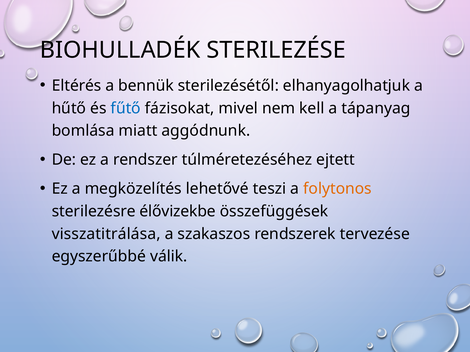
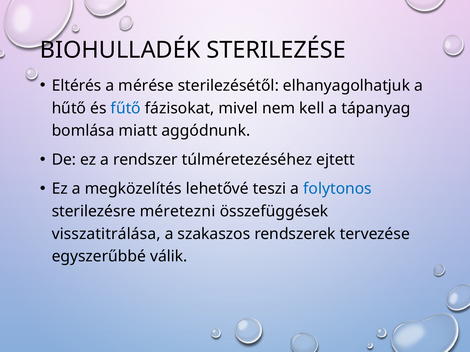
bennük: bennük -> mérése
folytonos colour: orange -> blue
élővizekbe: élővizekbe -> méretezni
